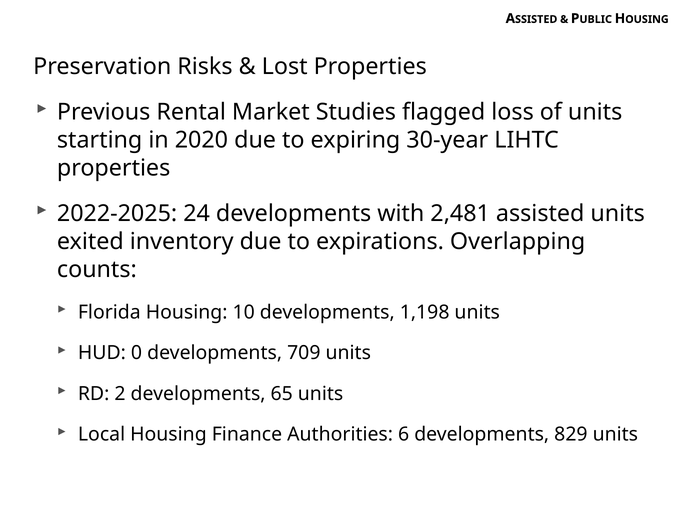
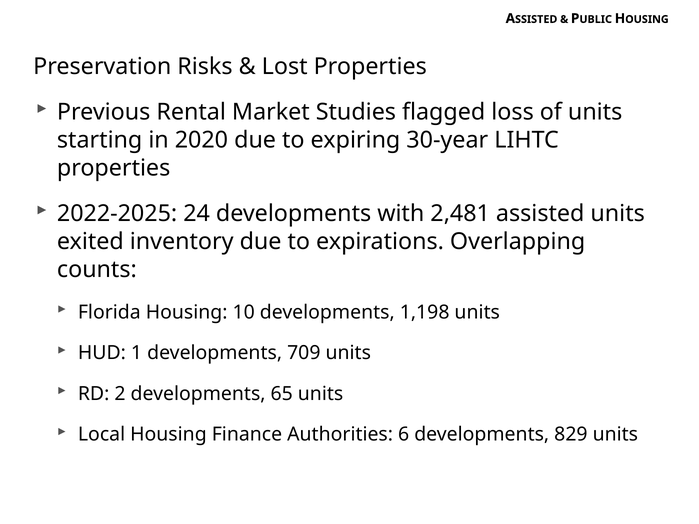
0: 0 -> 1
